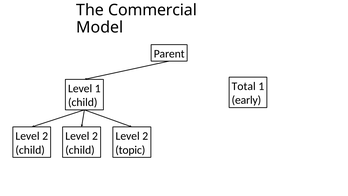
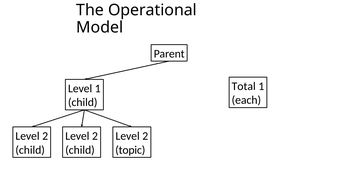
Commercial: Commercial -> Operational
early: early -> each
